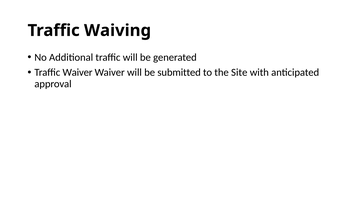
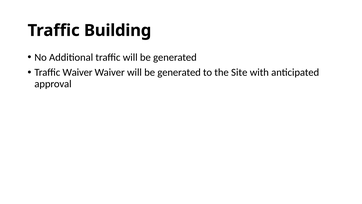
Waiving: Waiving -> Building
Waiver will be submitted: submitted -> generated
